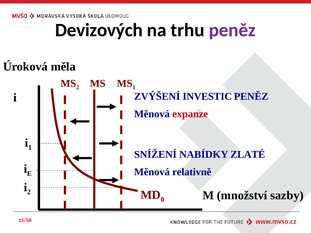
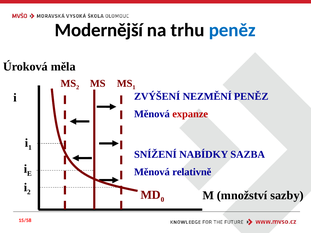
Devizových: Devizových -> Modernější
peněz at (232, 30) colour: purple -> blue
INVESTIC: INVESTIC -> NEZMĚNÍ
ZLATÉ: ZLATÉ -> SAZBA
